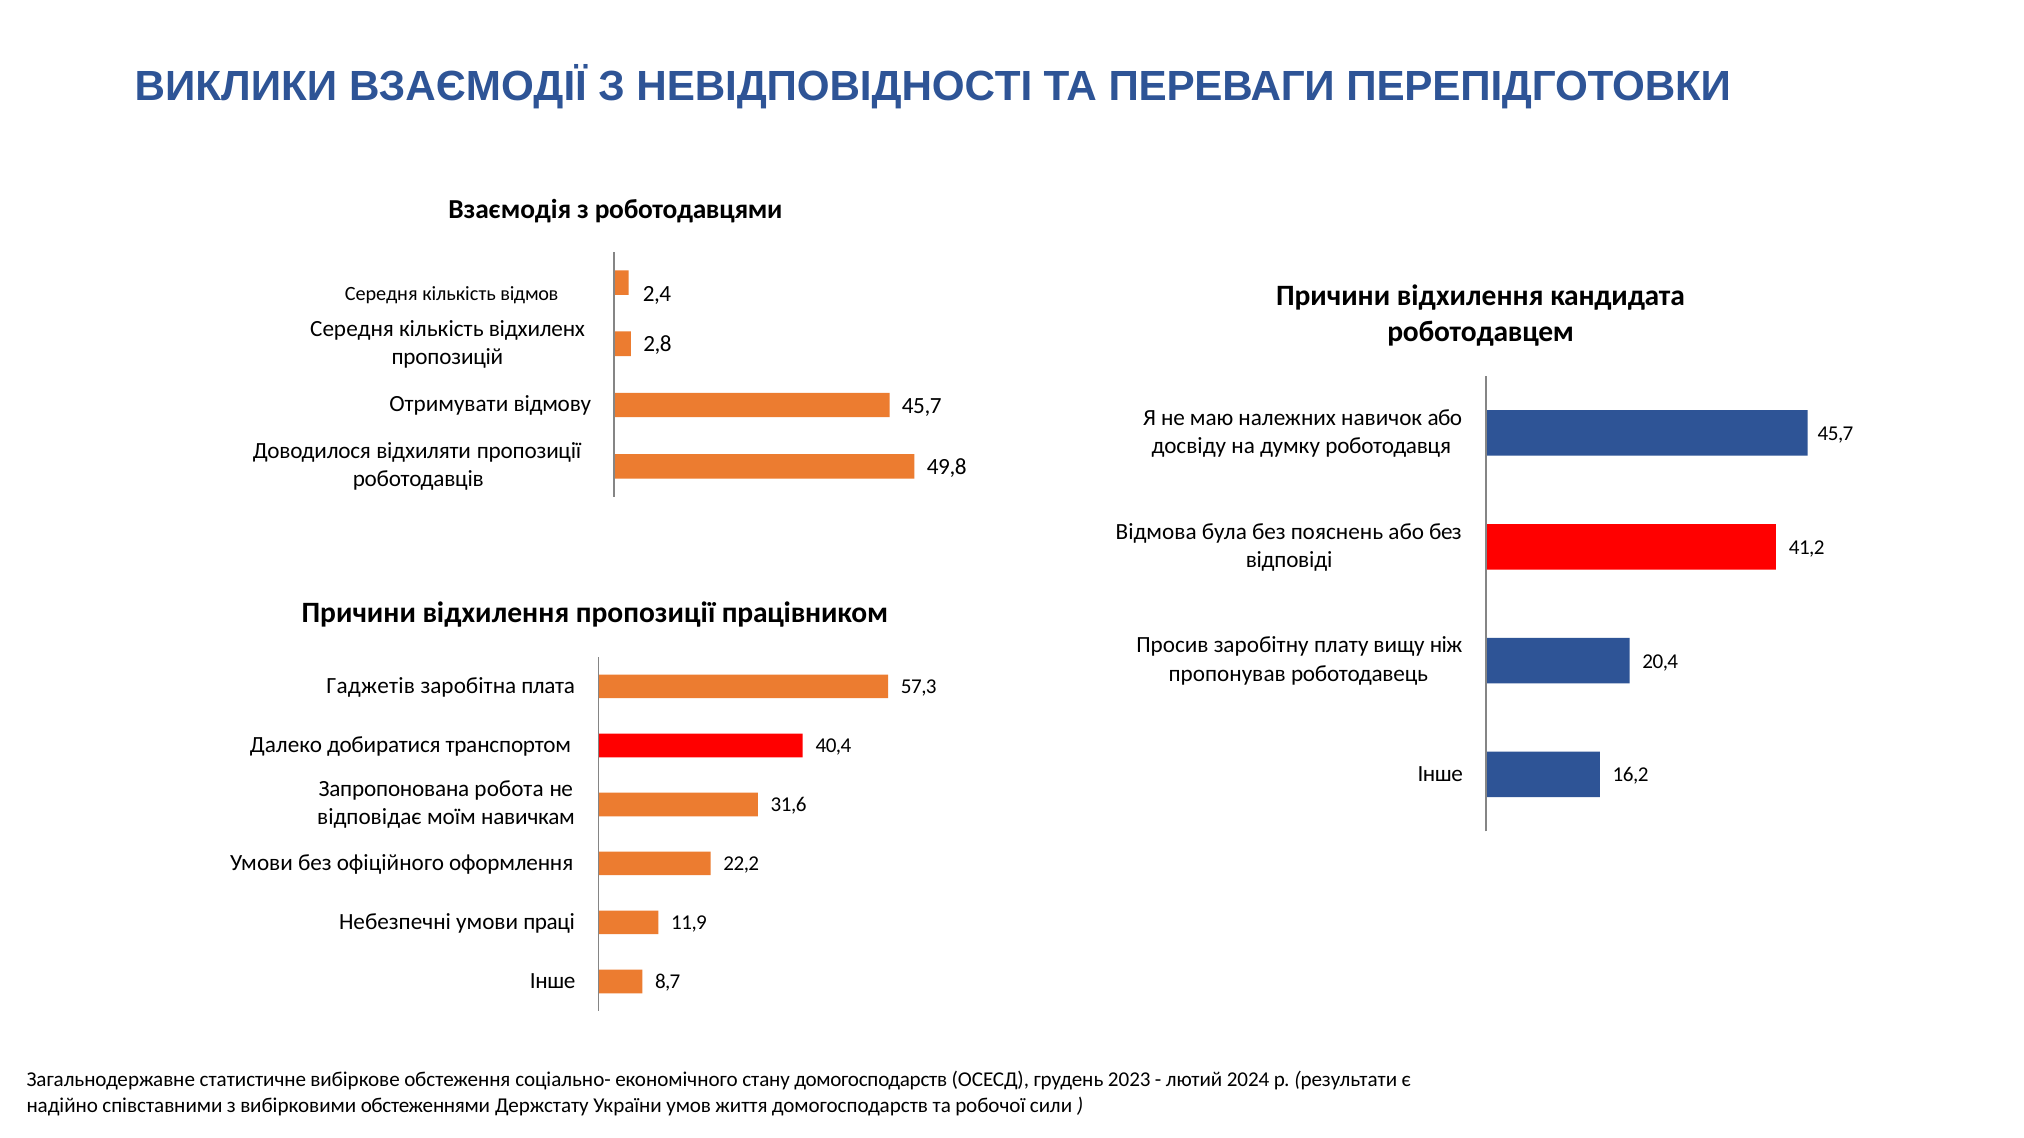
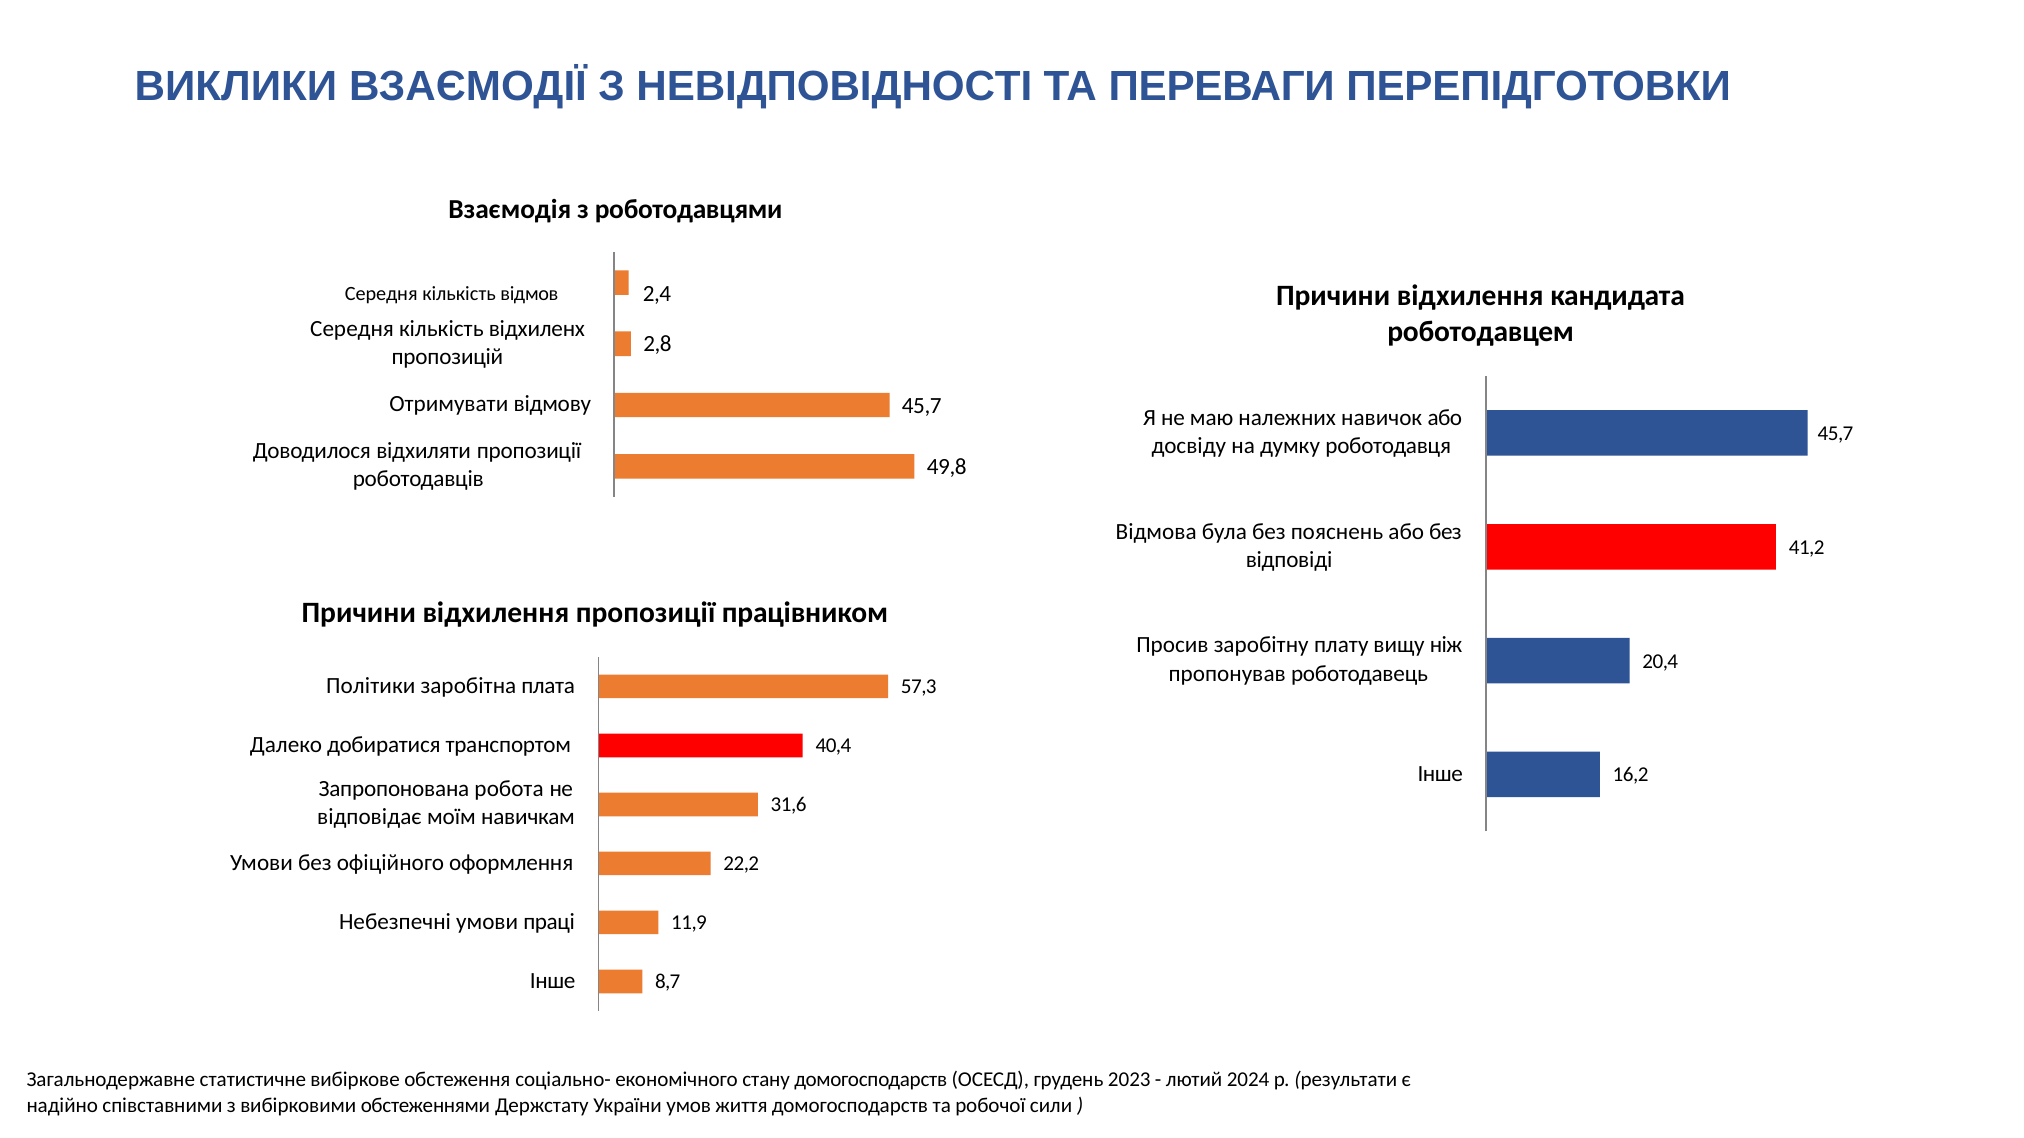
Гаджетів: Гаджетів -> Політики
